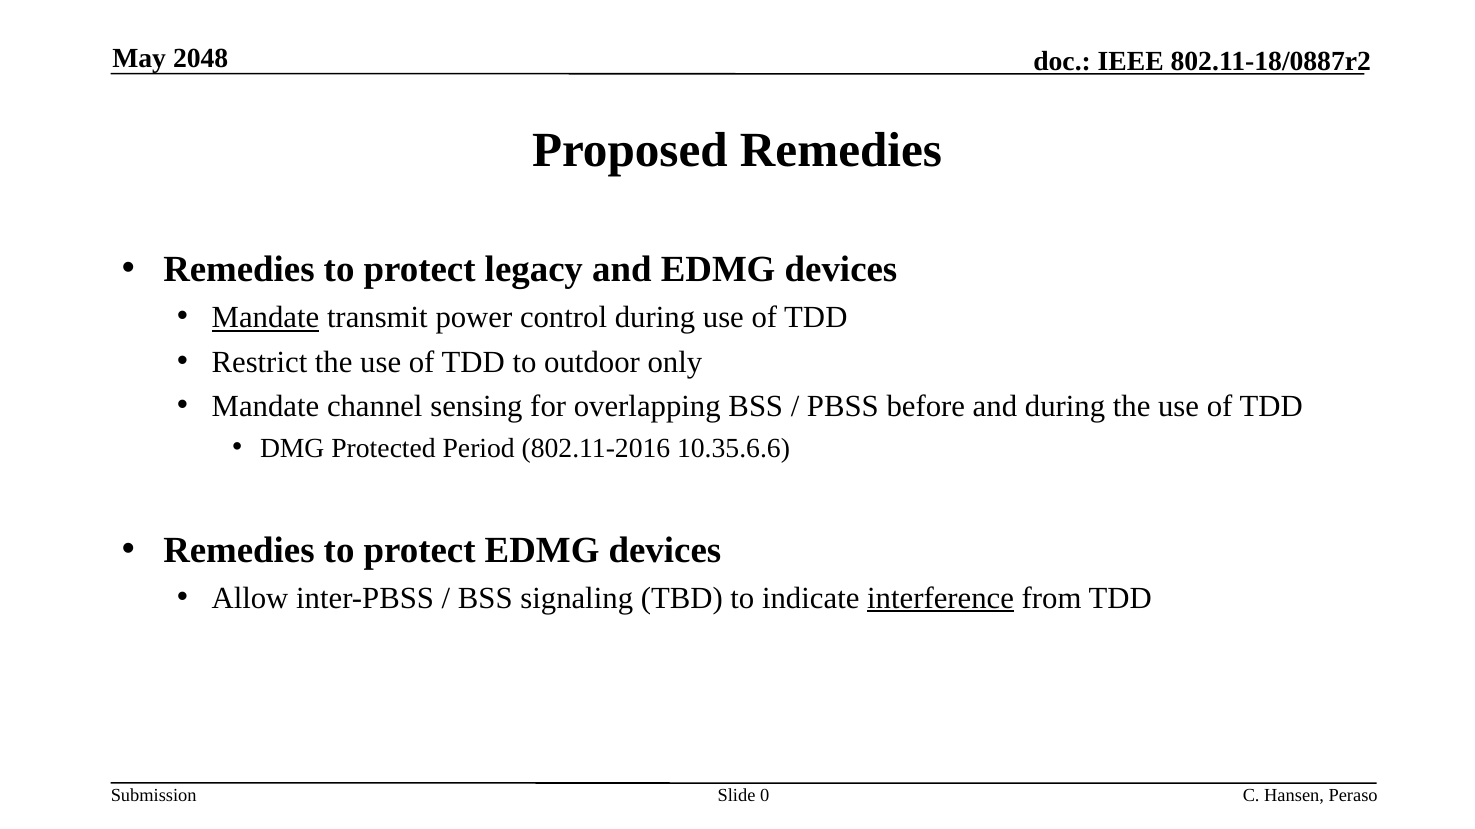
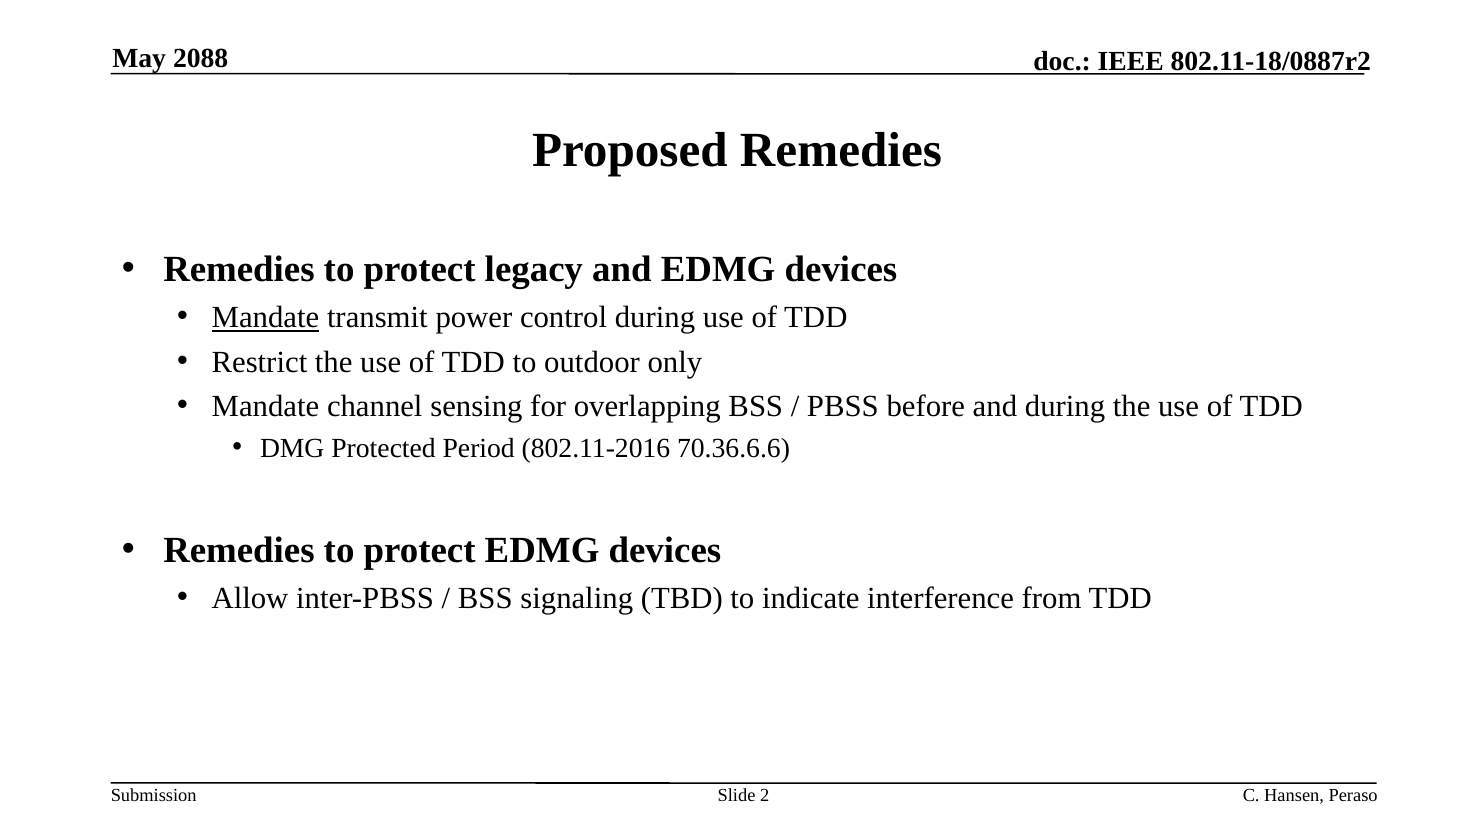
2048: 2048 -> 2088
10.35.6.6: 10.35.6.6 -> 70.36.6.6
interference underline: present -> none
0: 0 -> 2
